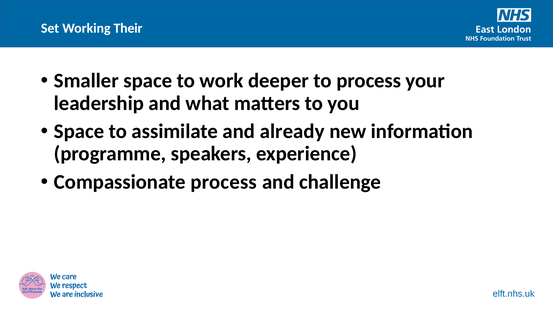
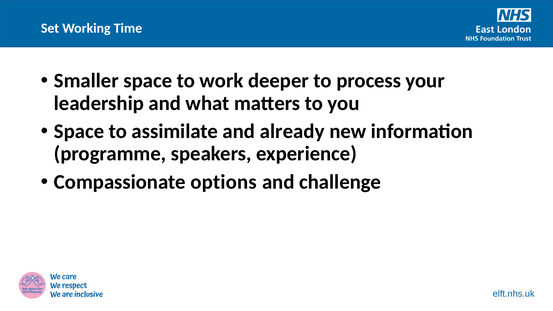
Their: Their -> Time
Compassionate process: process -> options
